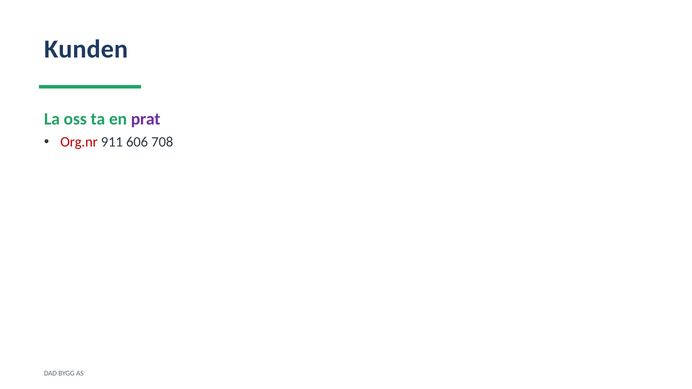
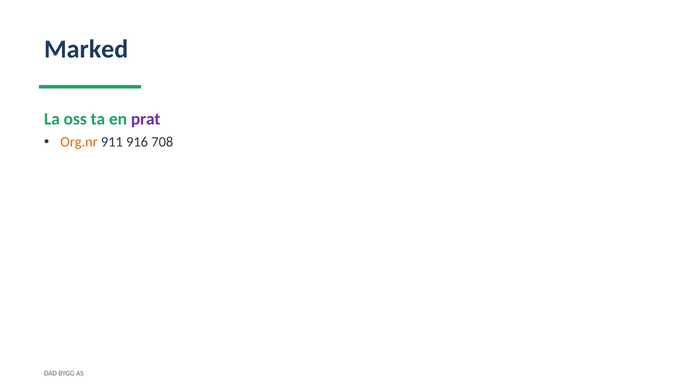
Kunden: Kunden -> Marked
Org.nr colour: red -> orange
606: 606 -> 916
